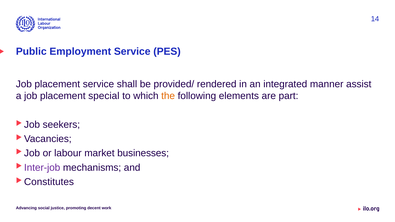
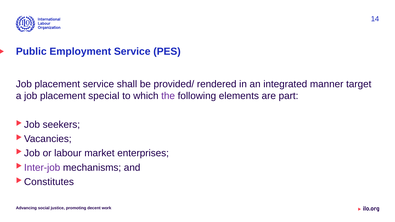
assist: assist -> target
the colour: orange -> purple
businesses: businesses -> enterprises
